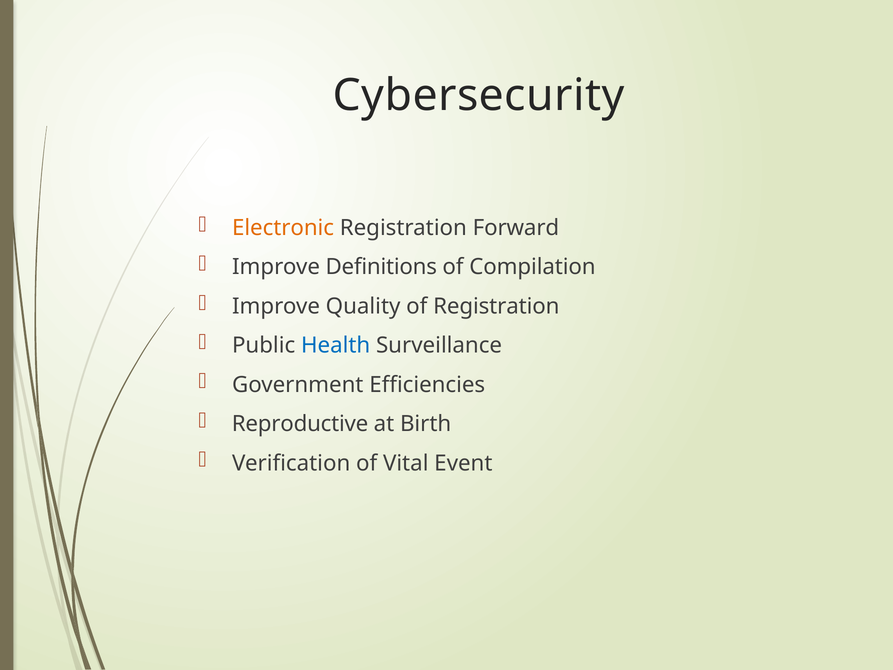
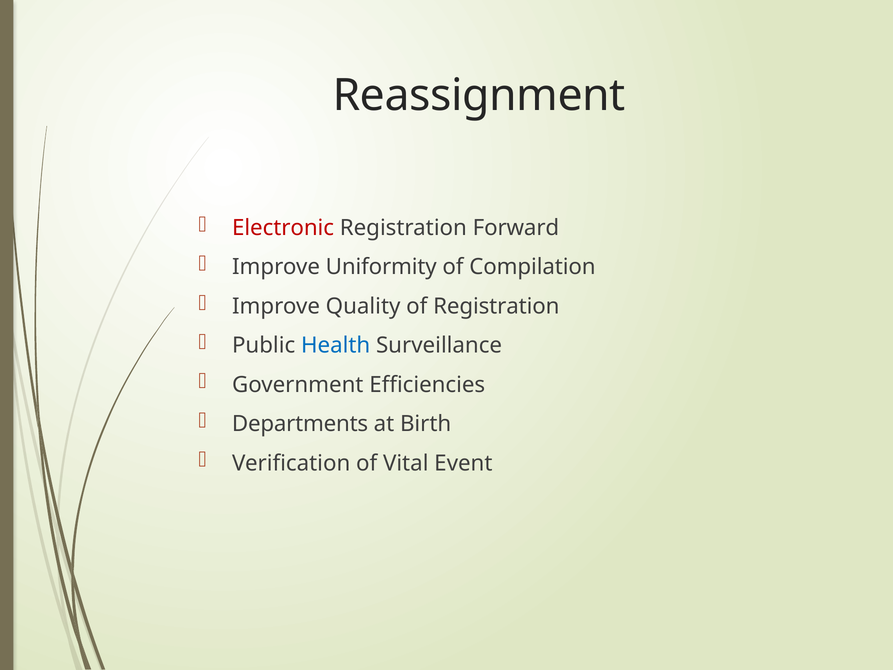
Cybersecurity: Cybersecurity -> Reassignment
Electronic colour: orange -> red
Definitions: Definitions -> Uniformity
Reproductive: Reproductive -> Departments
